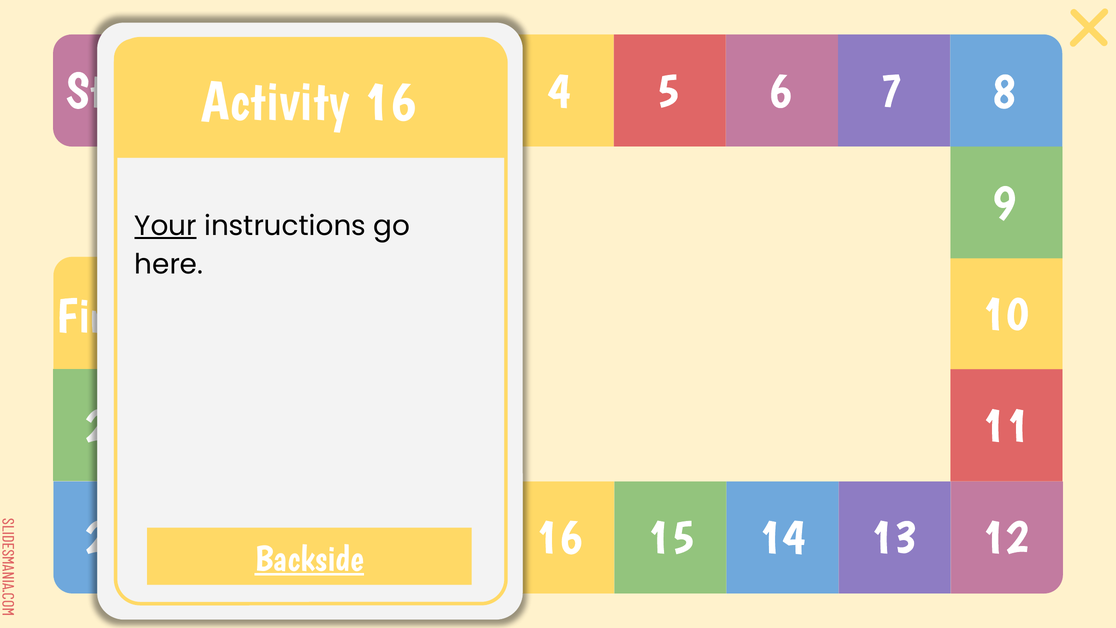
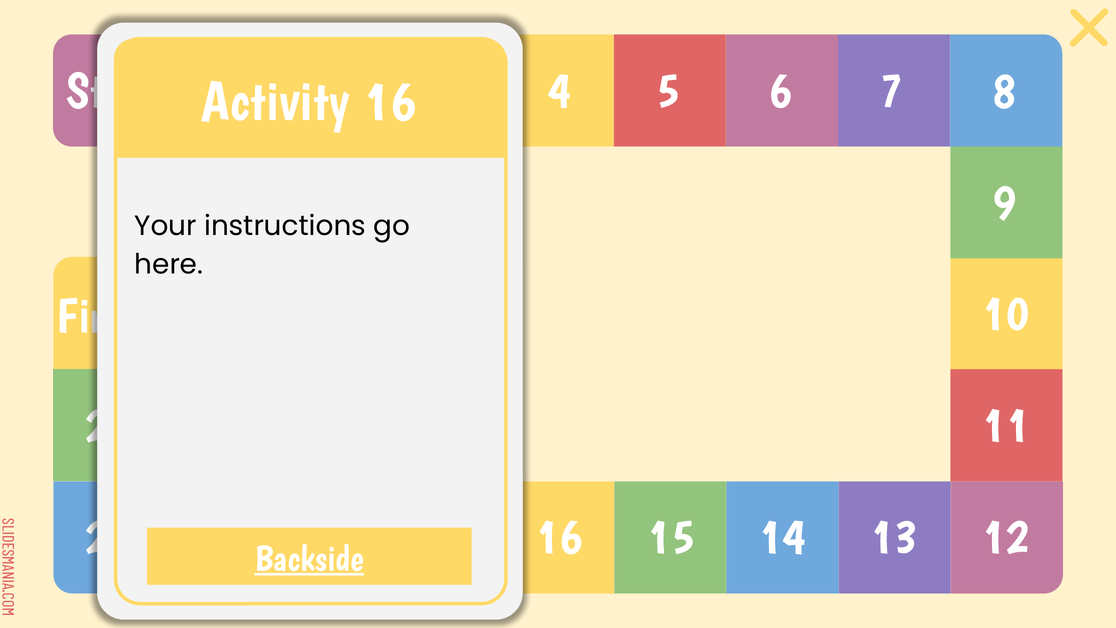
Your underline: present -> none
